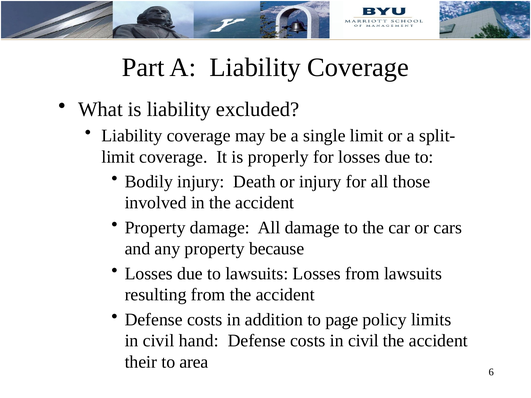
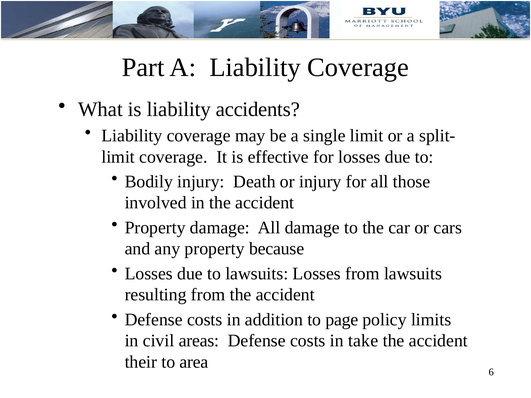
excluded: excluded -> accidents
properly: properly -> effective
hand: hand -> areas
costs in civil: civil -> take
